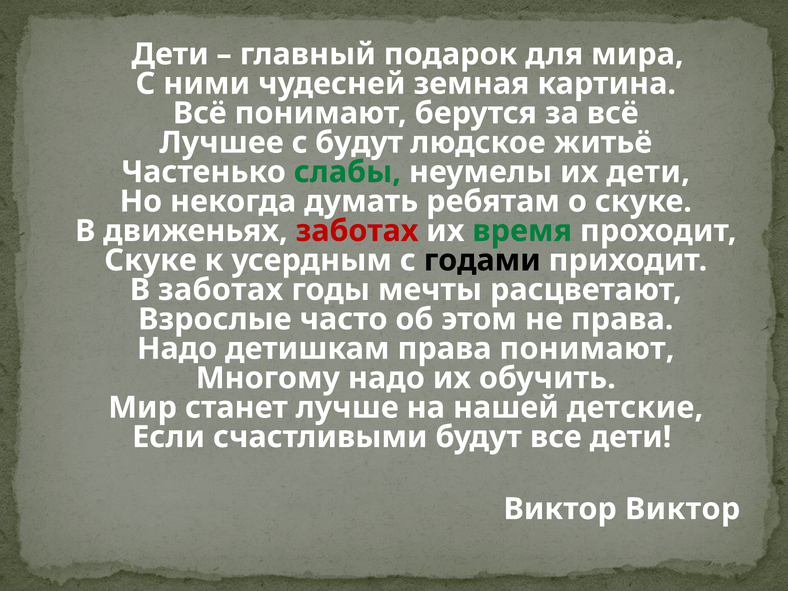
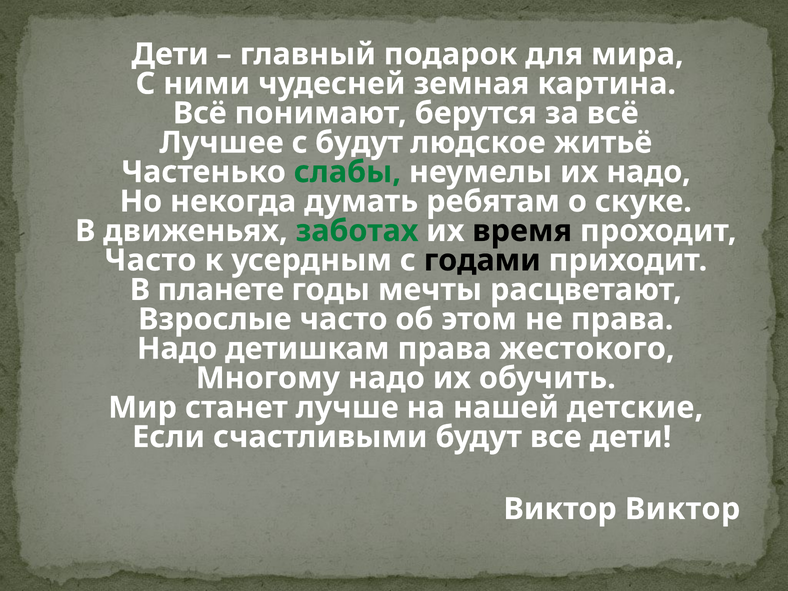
их дети: дети -> надо
заботах at (357, 231) colour: red -> green
время colour: green -> black
Скуке at (151, 260): Скуке -> Часто
В заботах: заботах -> планете
права понимают: понимают -> жестокого
